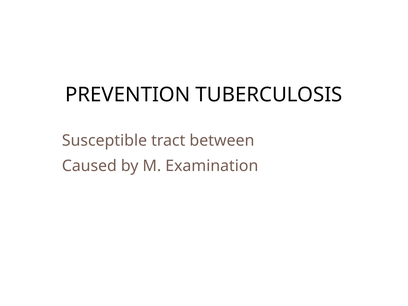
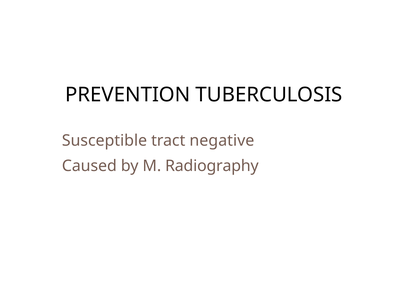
between: between -> negative
Examination: Examination -> Radiography
